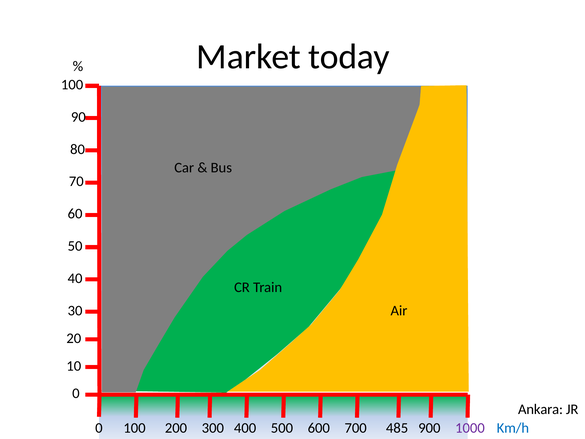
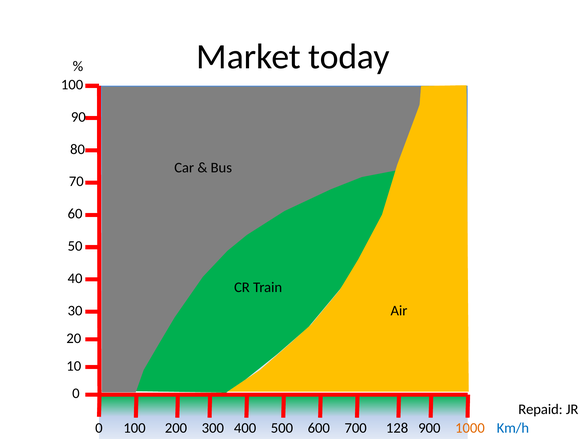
Ankara: Ankara -> Repaid
485: 485 -> 128
1000 colour: purple -> orange
